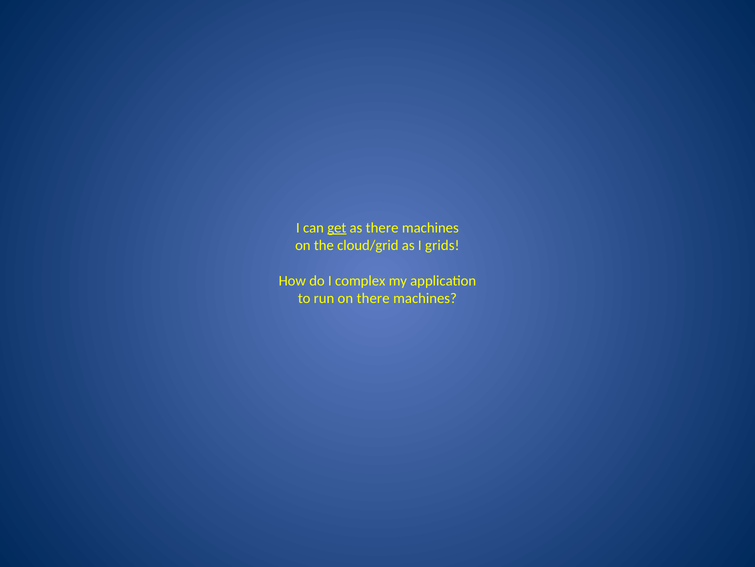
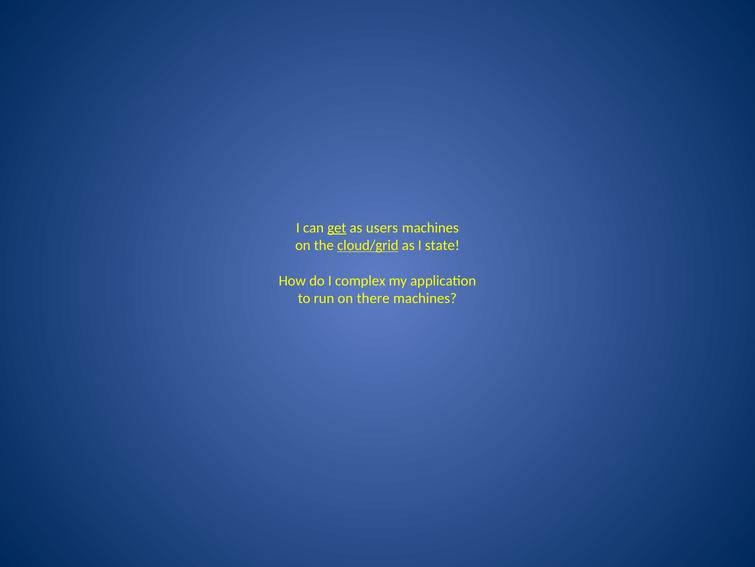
as there: there -> users
cloud/grid underline: none -> present
grids: grids -> state
